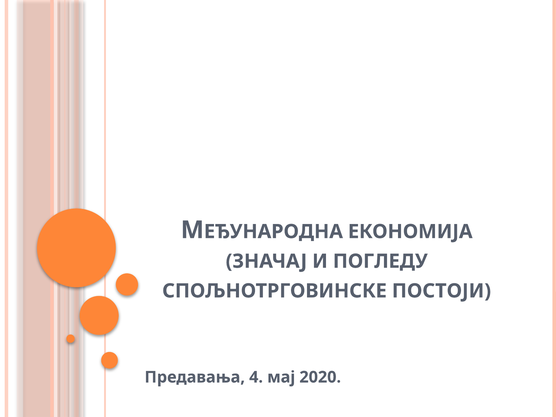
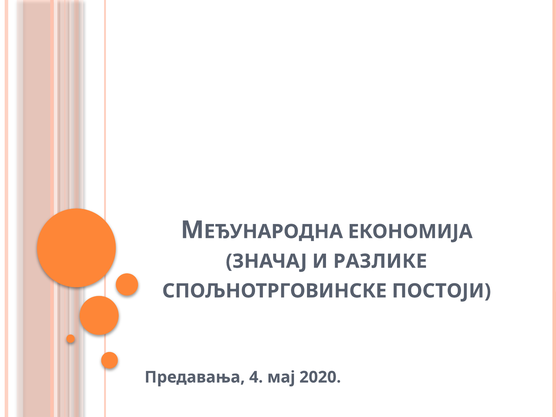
ПОГЛЕДУ: ПОГЛЕДУ -> РАЗЛИКЕ
